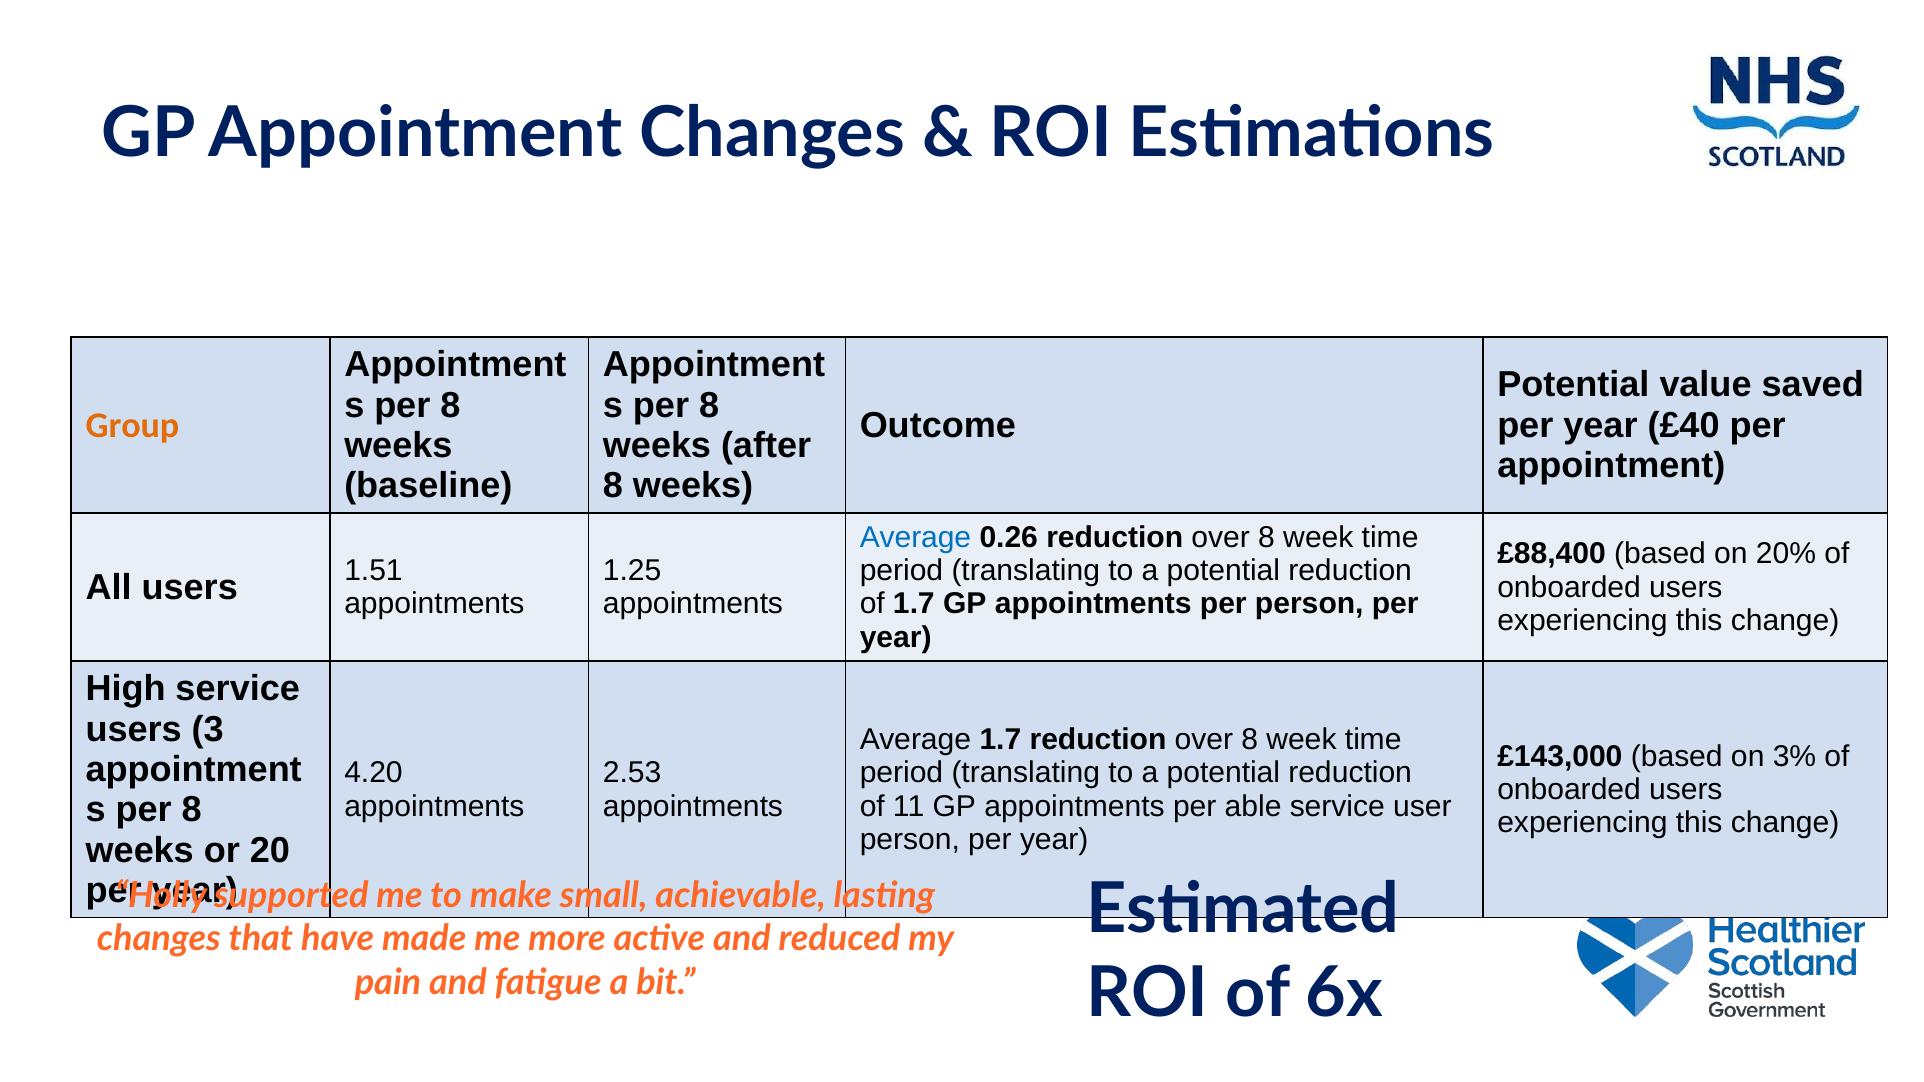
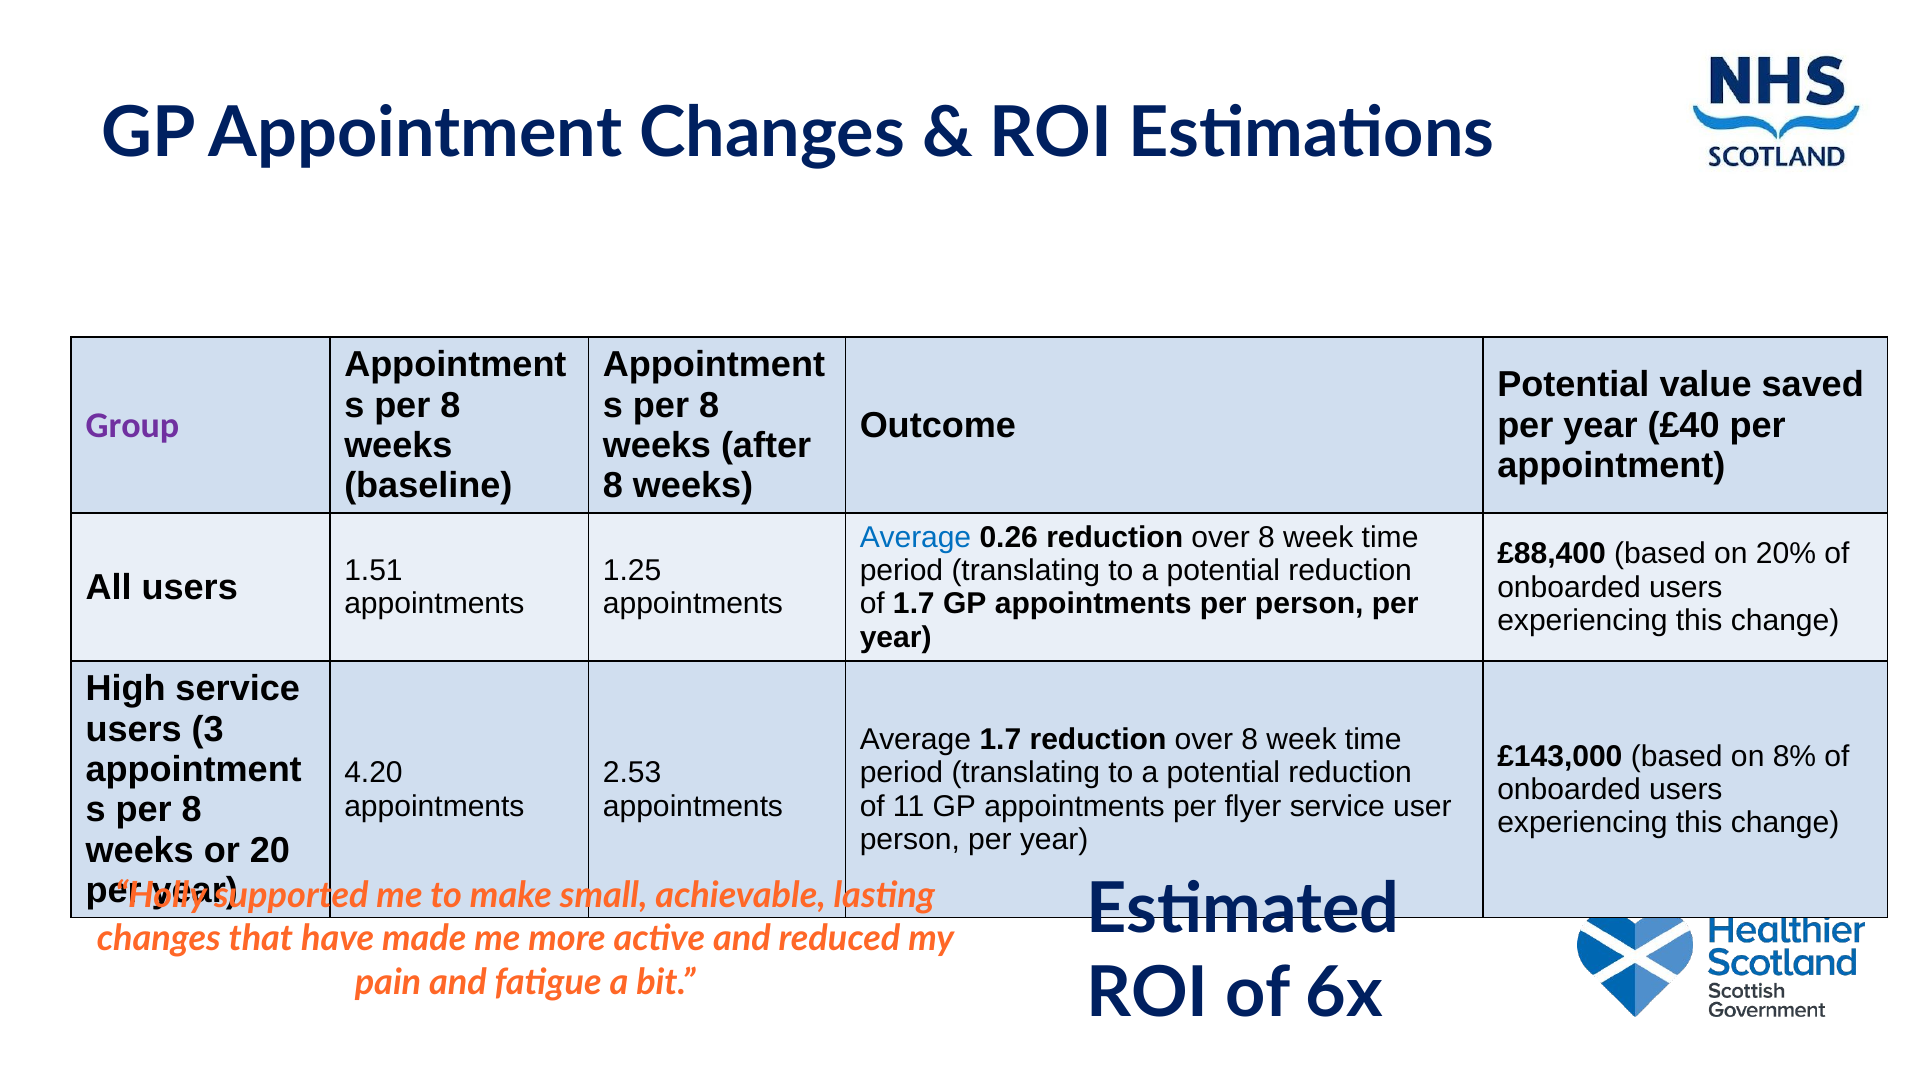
Group colour: orange -> purple
3%: 3% -> 8%
able: able -> flyer
